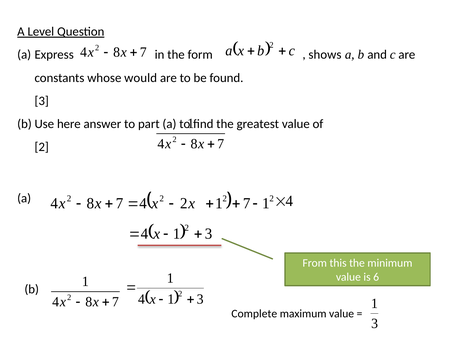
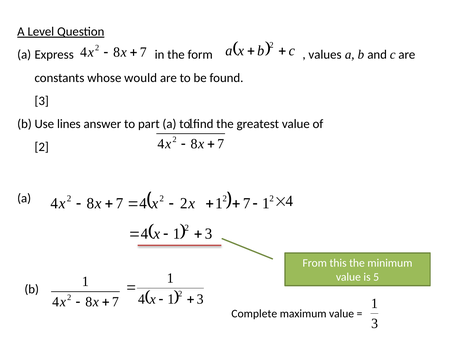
shows: shows -> values
here: here -> lines
6: 6 -> 5
